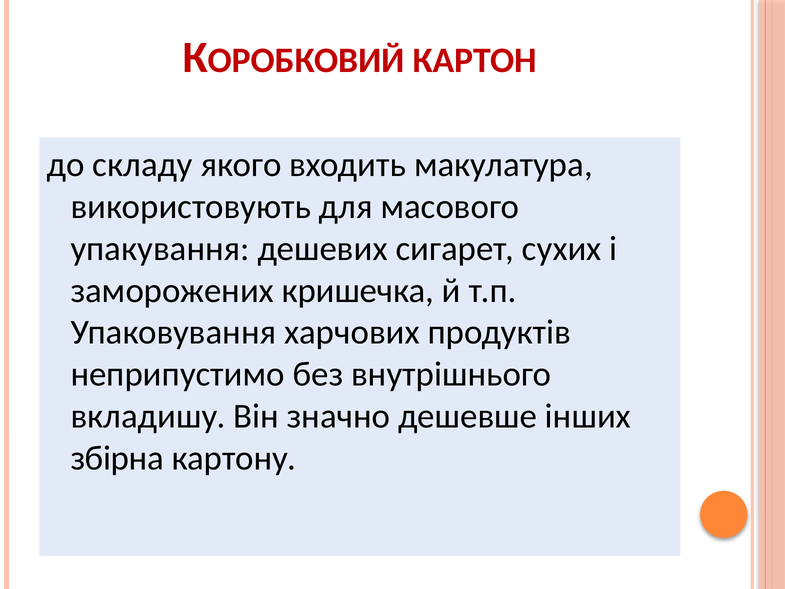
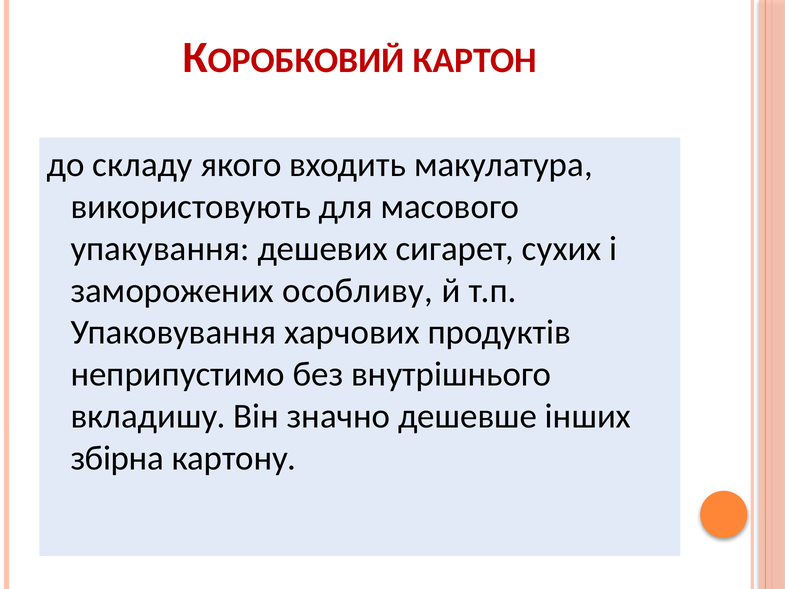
кришечка: кришечка -> особливу
